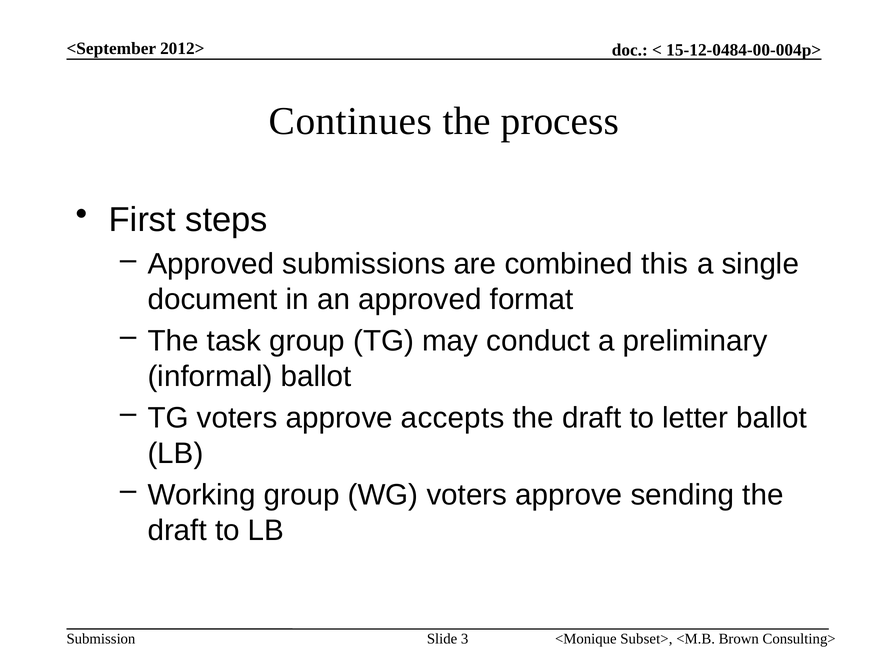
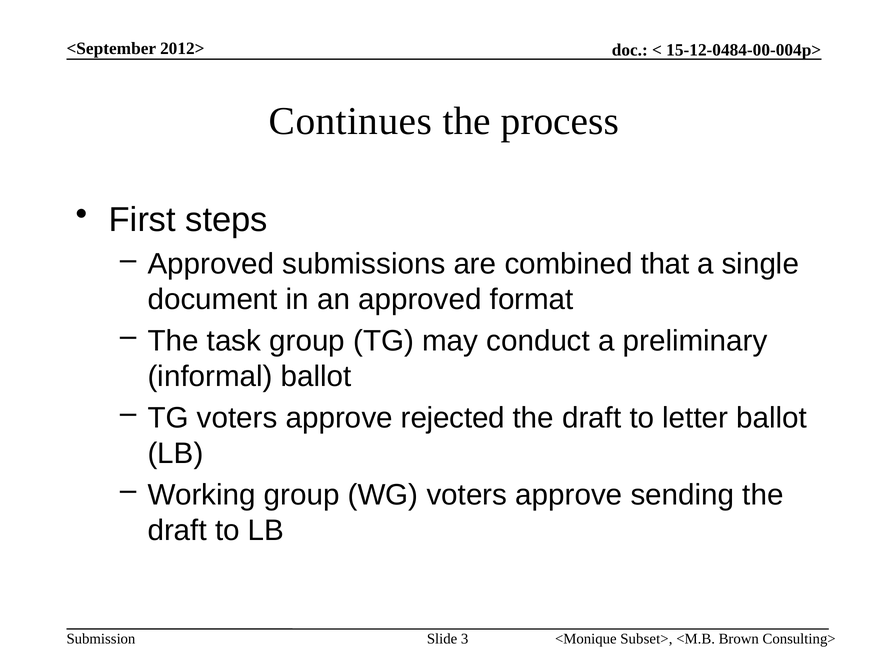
this: this -> that
accepts: accepts -> rejected
